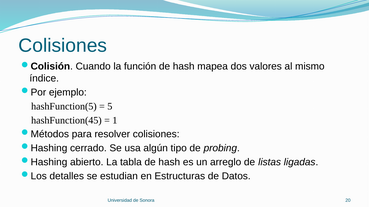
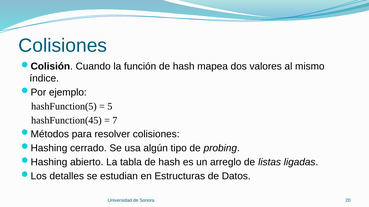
1: 1 -> 7
